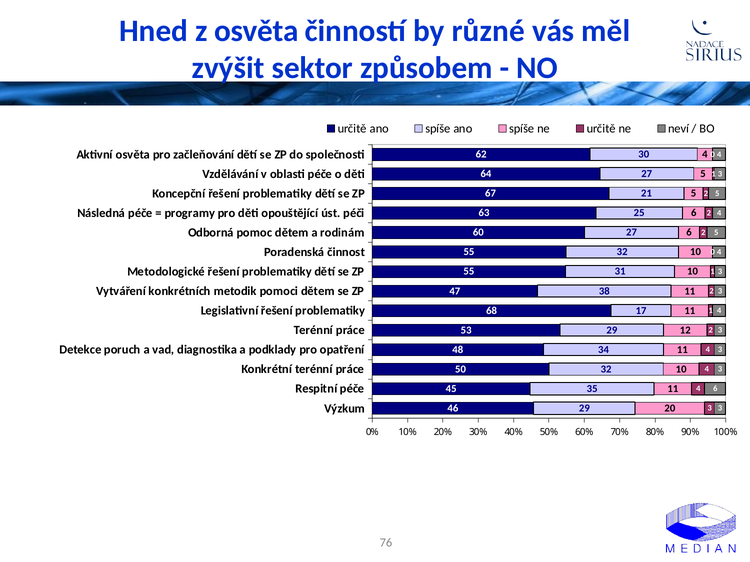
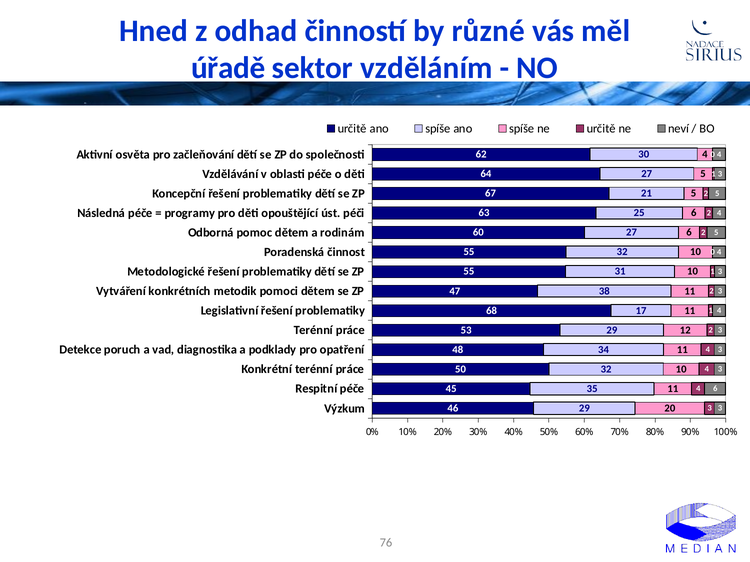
z osvěta: osvěta -> odhad
zvýšit: zvýšit -> úřadě
způsobem: způsobem -> vzděláním
